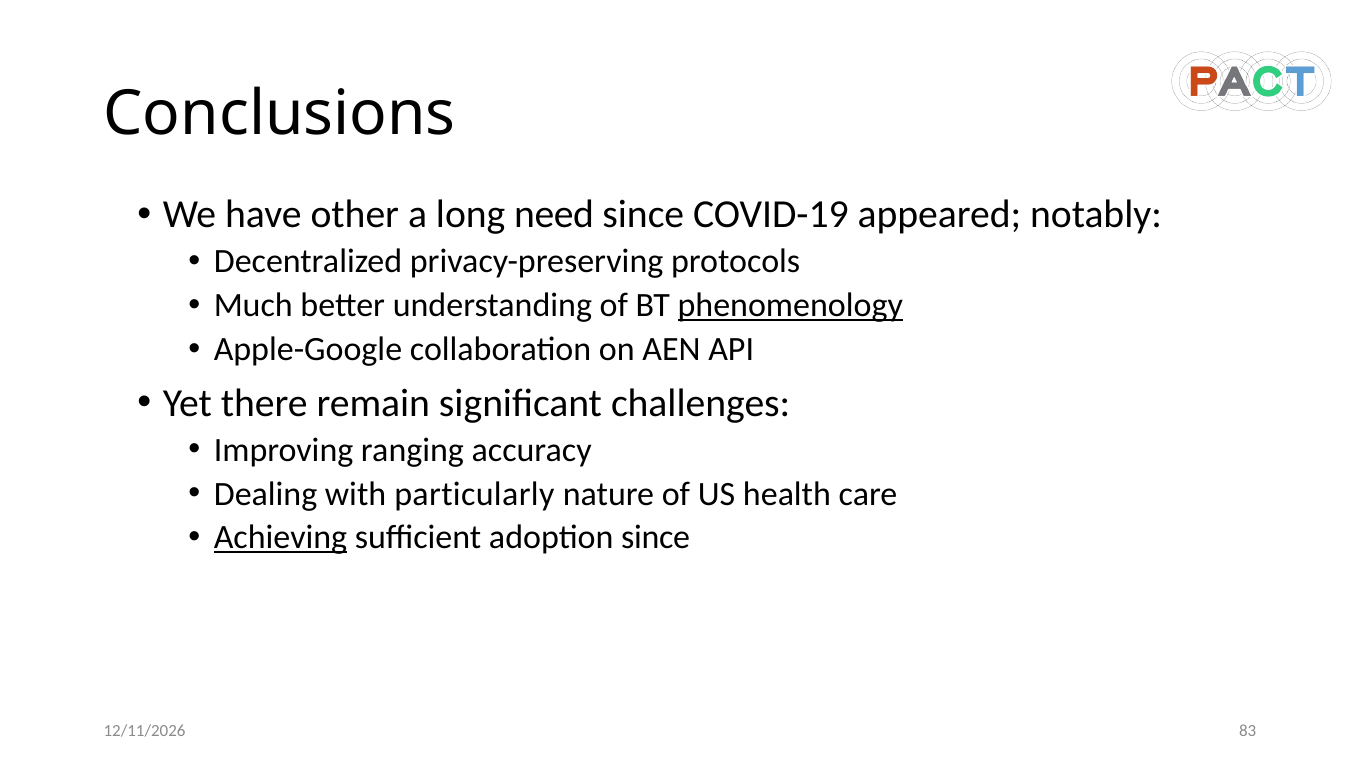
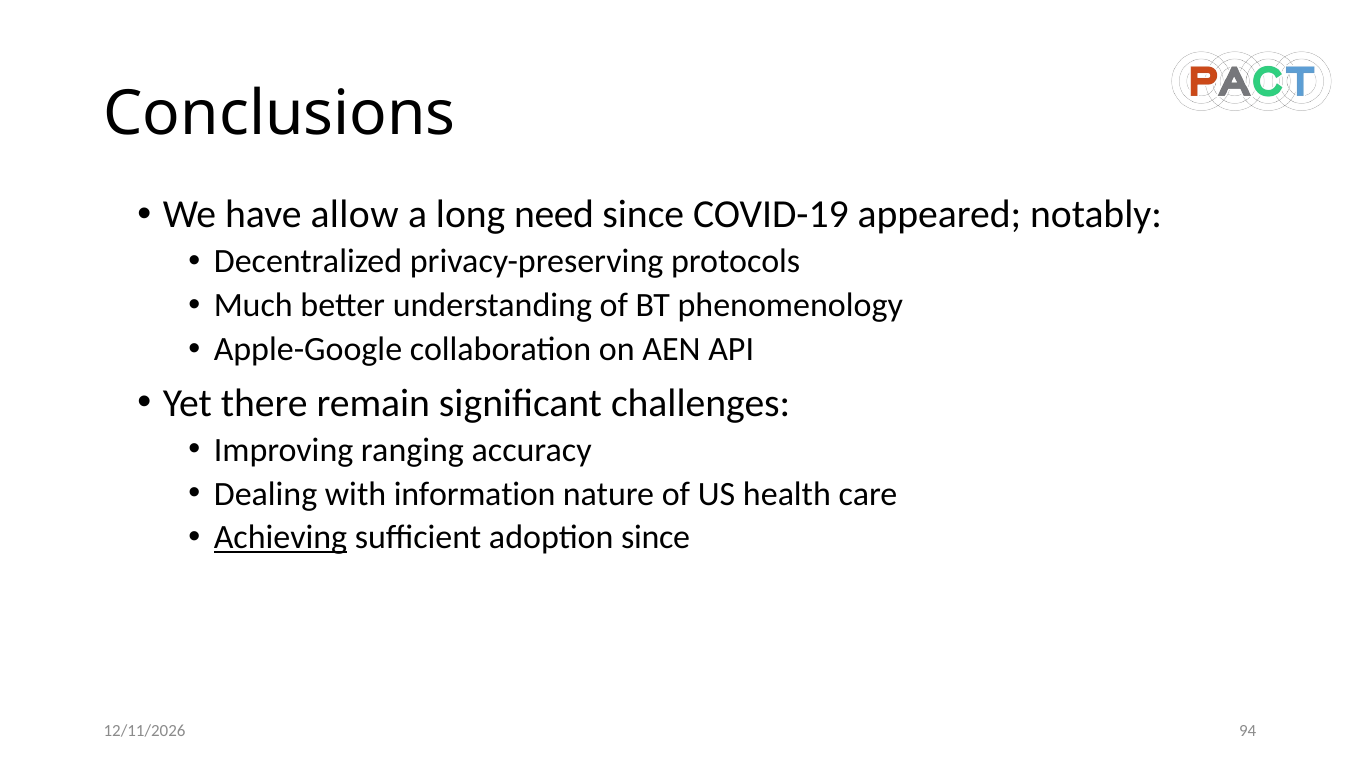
other: other -> allow
phenomenology underline: present -> none
particularly: particularly -> information
83: 83 -> 94
